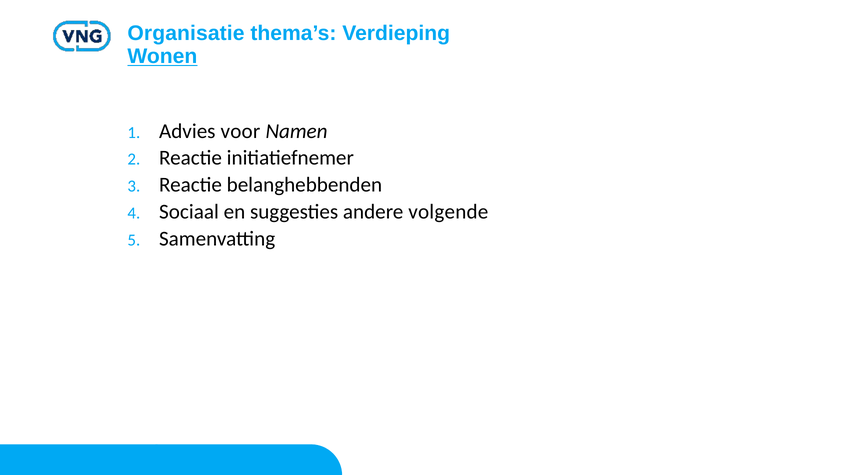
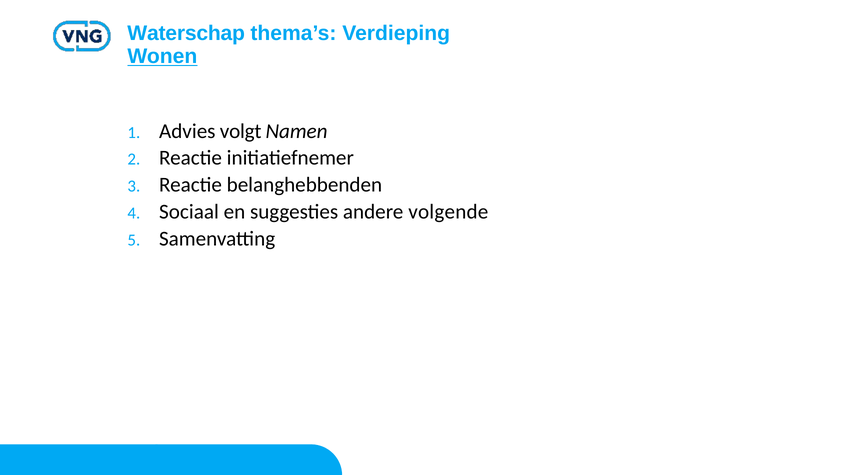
Organisatie: Organisatie -> Waterschap
voor: voor -> volgt
